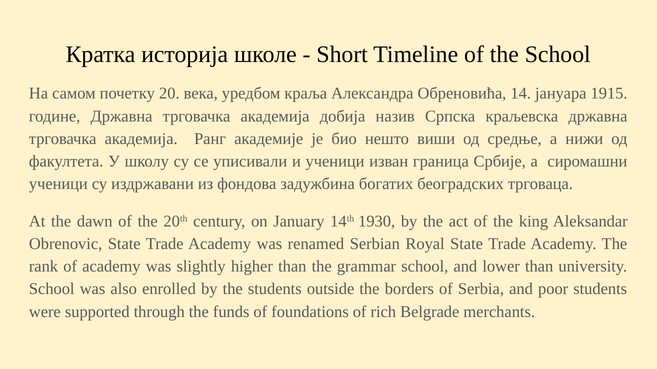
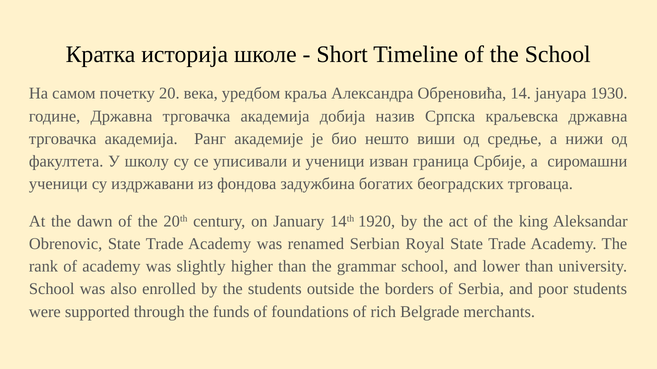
1915: 1915 -> 1930
1930: 1930 -> 1920
